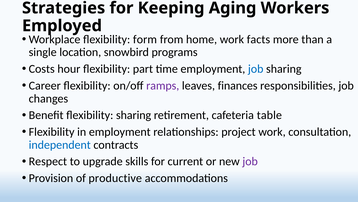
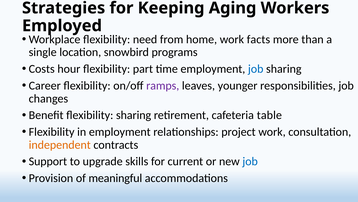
form: form -> need
finances: finances -> younger
independent colour: blue -> orange
Respect: Respect -> Support
job at (250, 161) colour: purple -> blue
productive: productive -> meaningful
